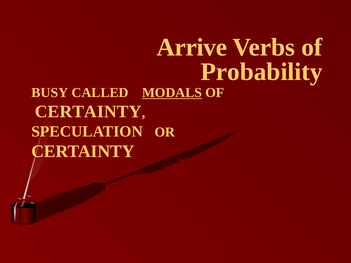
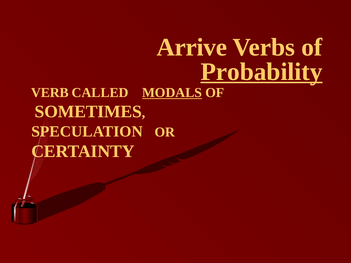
Probability underline: none -> present
BUSY: BUSY -> VERB
CERTAINTY at (88, 112): CERTAINTY -> SOMETIMES
